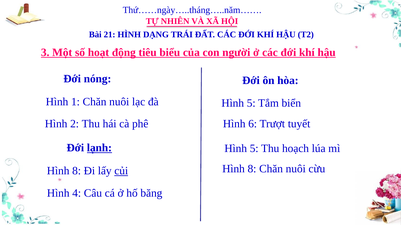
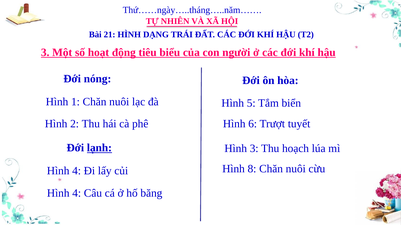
5 at (254, 149): 5 -> 3
8 at (77, 171): 8 -> 4
củi underline: present -> none
